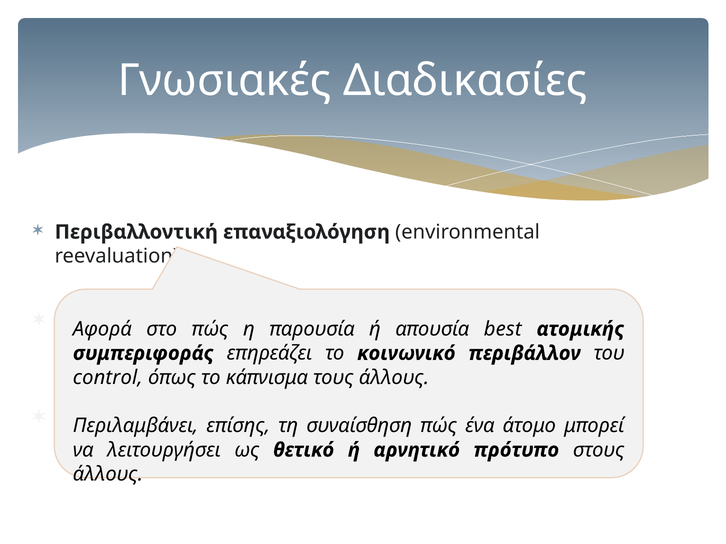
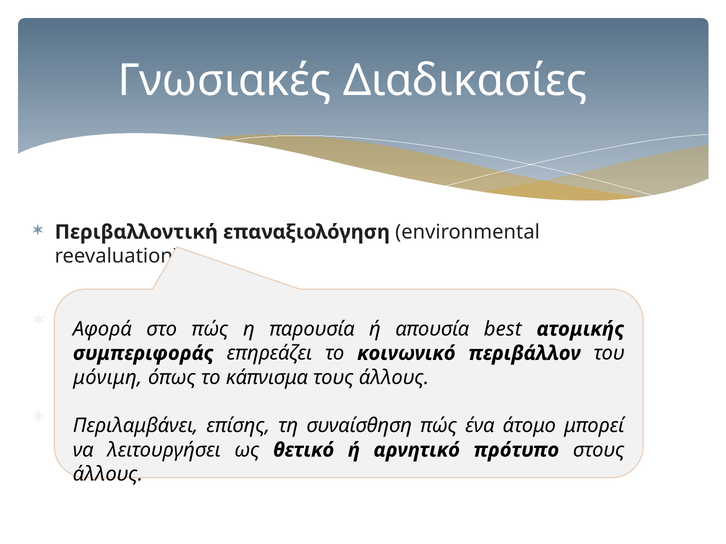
control: control -> μόνιμη
